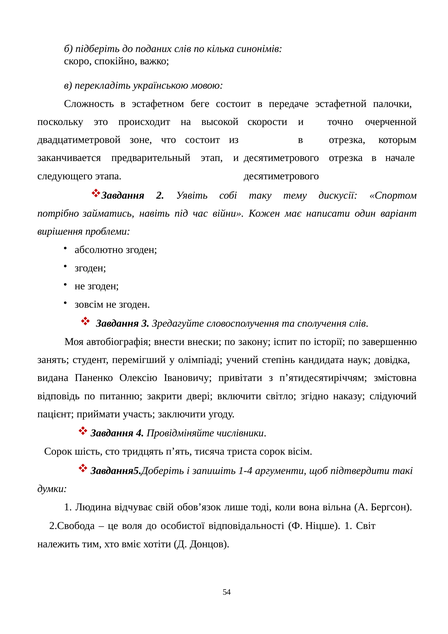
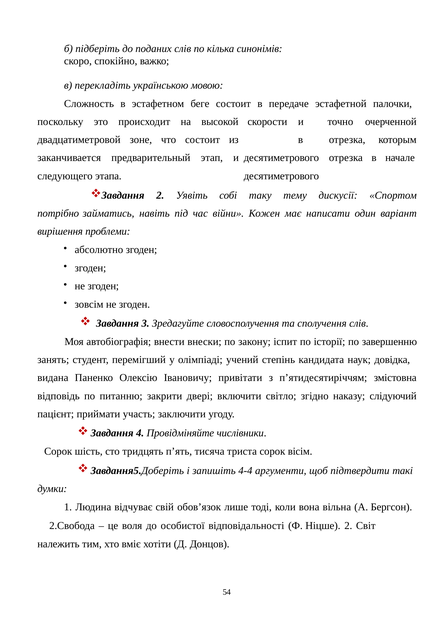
1-4: 1-4 -> 4-4
Ніцше 1: 1 -> 2
